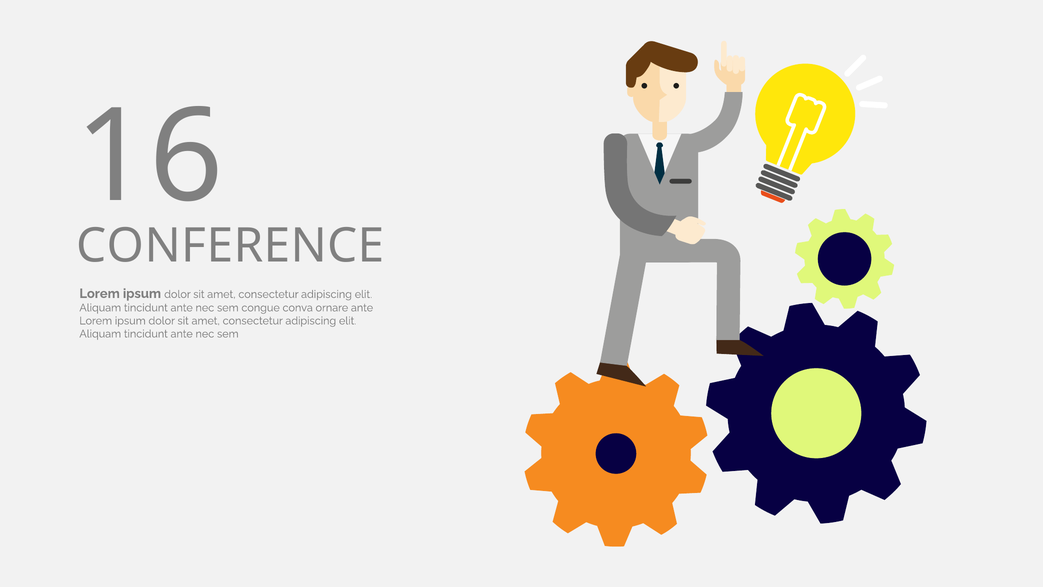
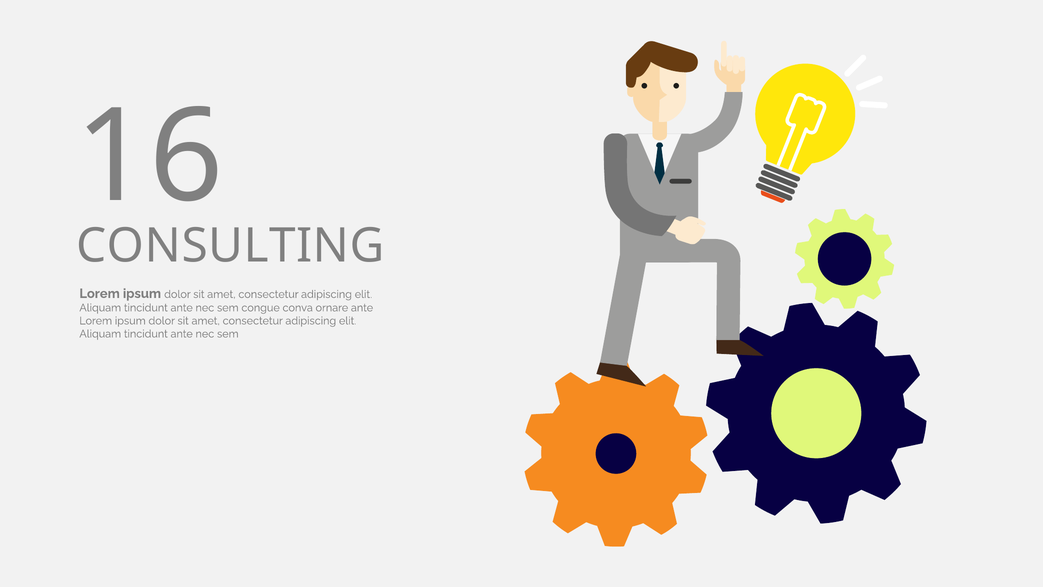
CONFERENCE: CONFERENCE -> CONSULTING
